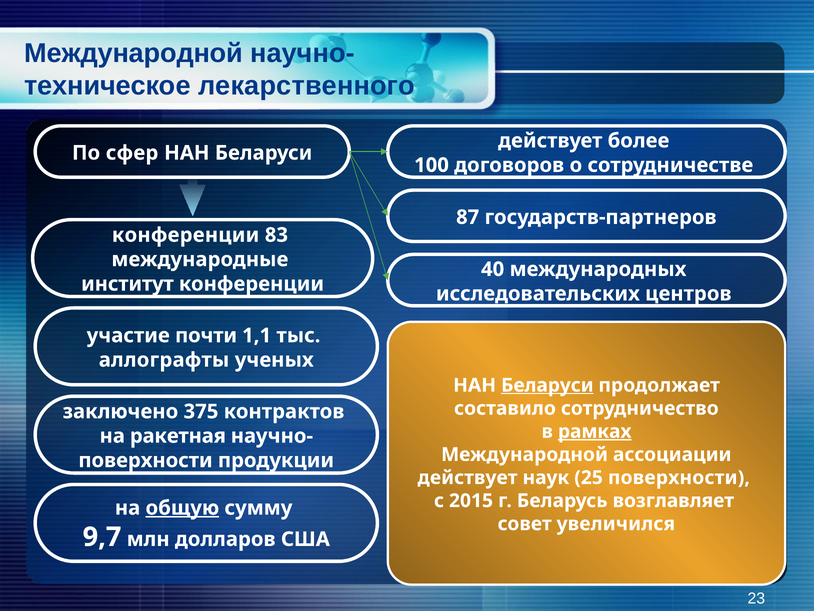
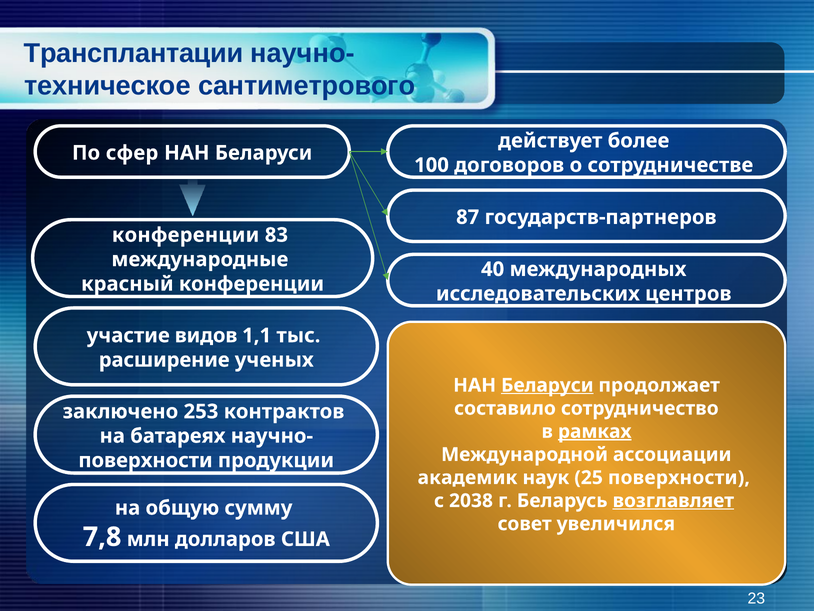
Международной at (134, 53): Международной -> Трансплантации
лекарственного: лекарственного -> сантиметрового
институт: институт -> красный
почти: почти -> видов
аллографты: аллографты -> расширение
375: 375 -> 253
ракетная: ракетная -> батареях
действует at (467, 477): действует -> академик
2015: 2015 -> 2038
возглавляет underline: none -> present
общую underline: present -> none
9,7: 9,7 -> 7,8
